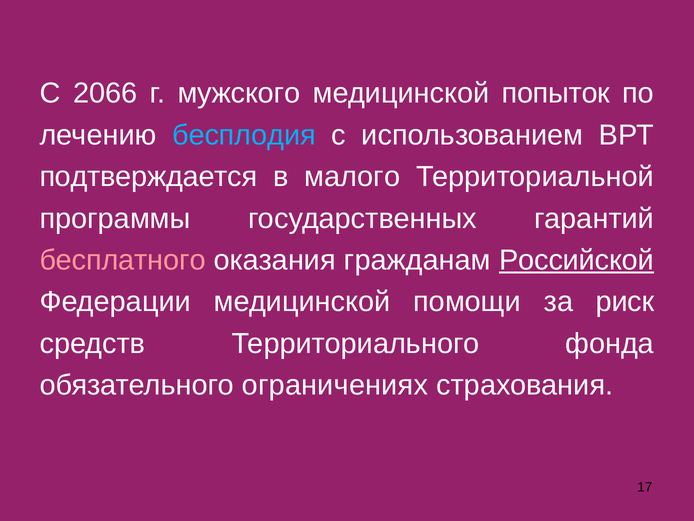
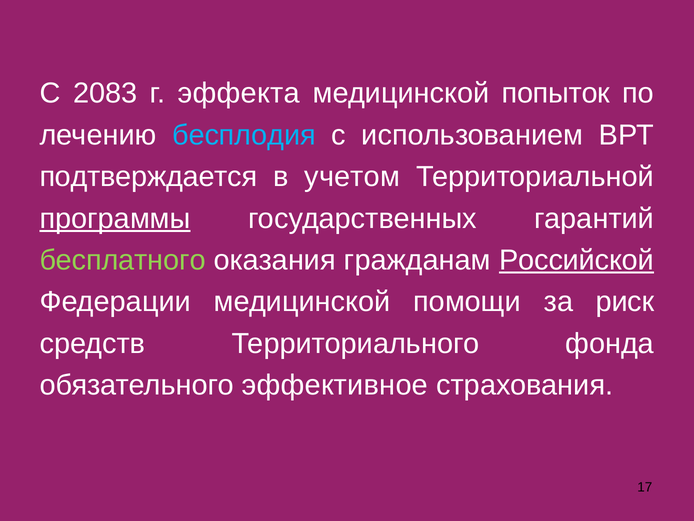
2066: 2066 -> 2083
мужского: мужского -> эффекта
малого: малого -> учетом
программы underline: none -> present
бесплатного colour: pink -> light green
ограничениях: ограничениях -> эффективное
